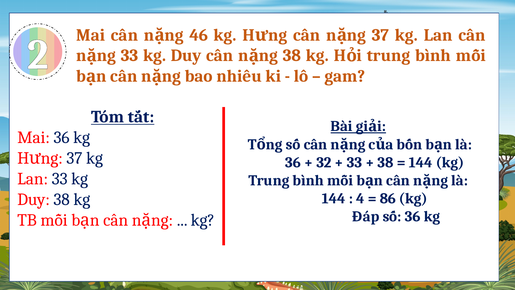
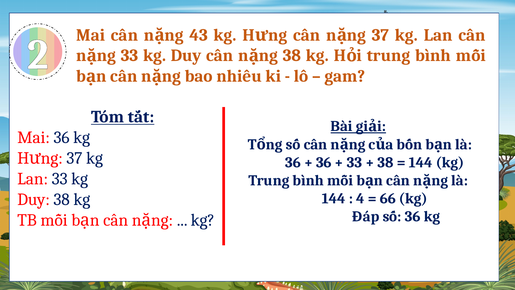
46: 46 -> 43
32 at (324, 162): 32 -> 36
86: 86 -> 66
